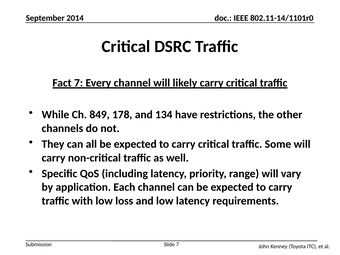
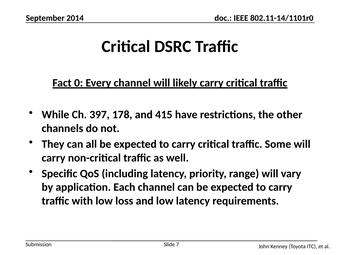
Fact 7: 7 -> 0
849: 849 -> 397
134: 134 -> 415
